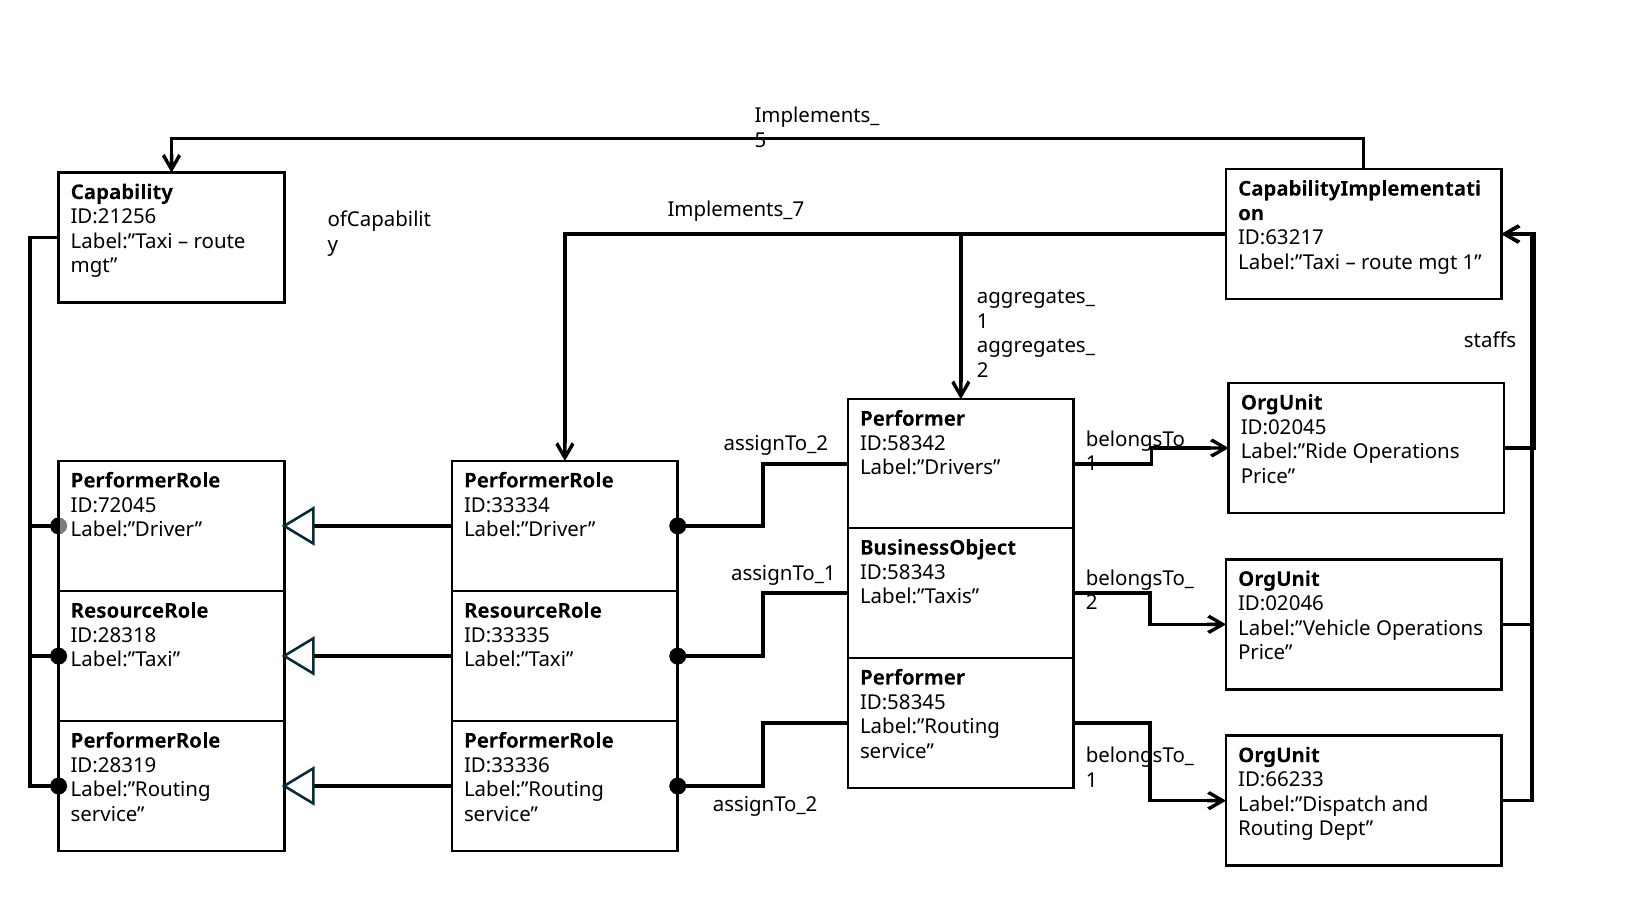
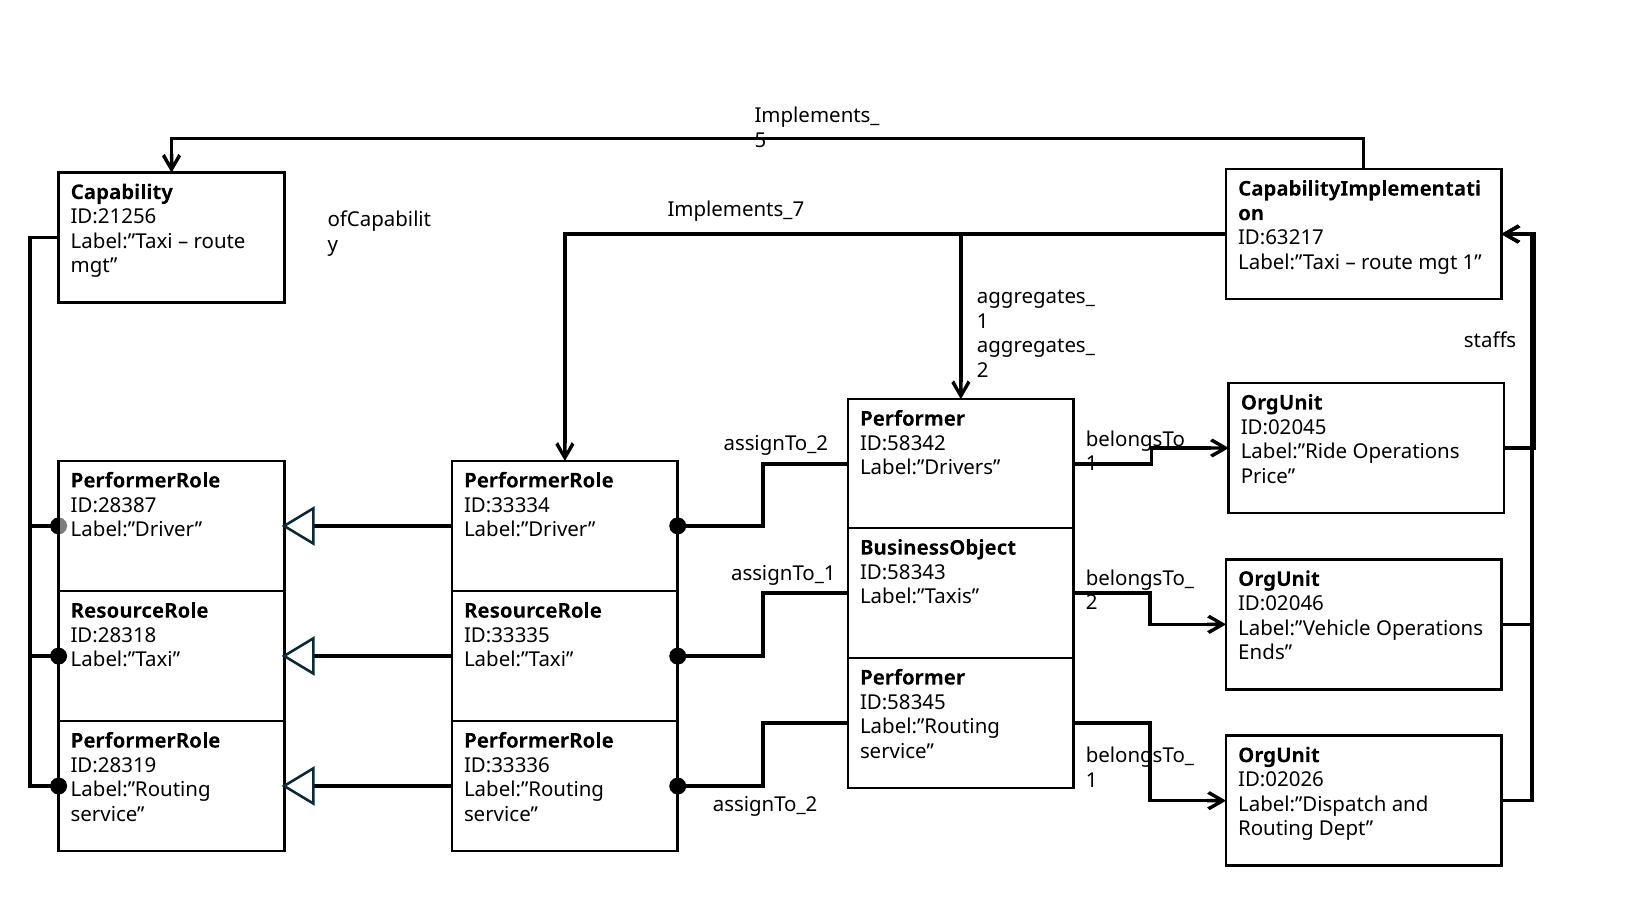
ID:72045: ID:72045 -> ID:28387
Price at (1265, 653): Price -> Ends
ID:66233: ID:66233 -> ID:02026
